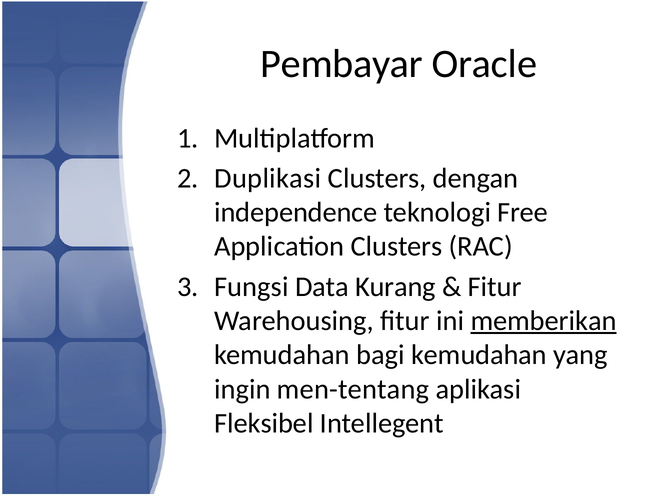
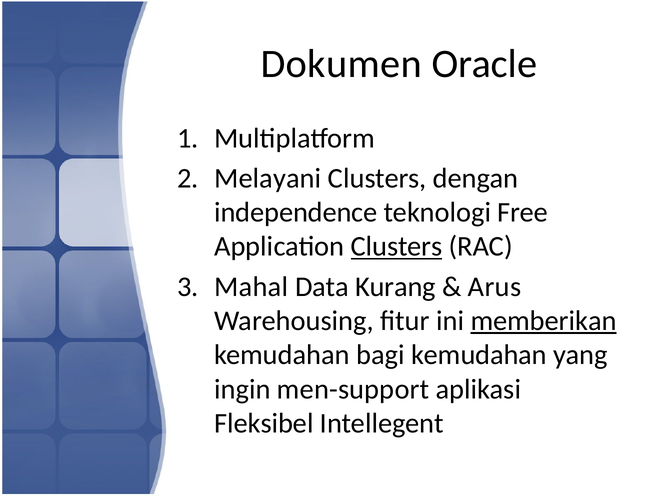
Pembayar: Pembayar -> Dokumen
Duplikasi: Duplikasi -> Melayani
Clusters at (397, 246) underline: none -> present
Fungsi: Fungsi -> Mahal
Fitur at (495, 286): Fitur -> Arus
men-tentang: men-tentang -> men-support
